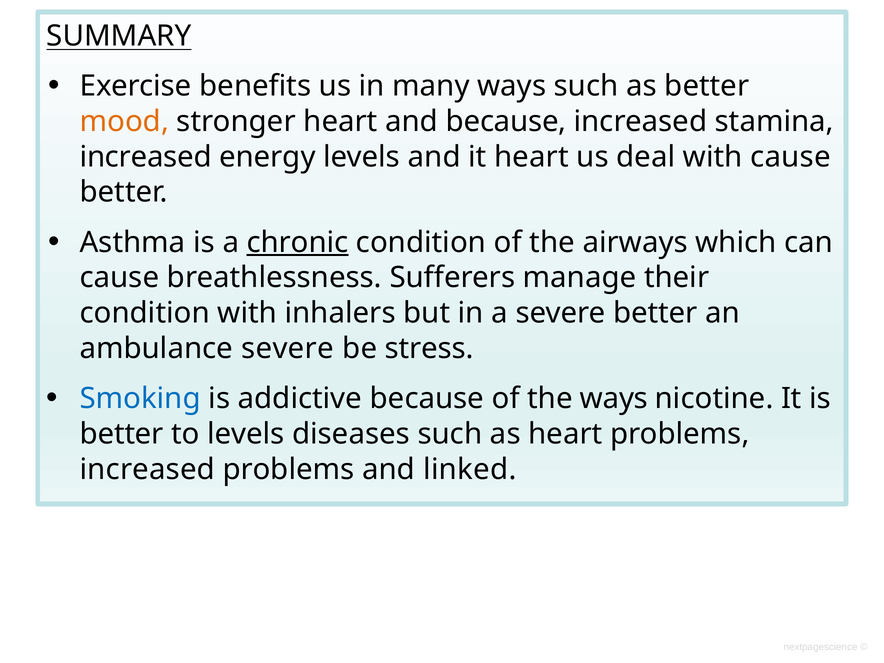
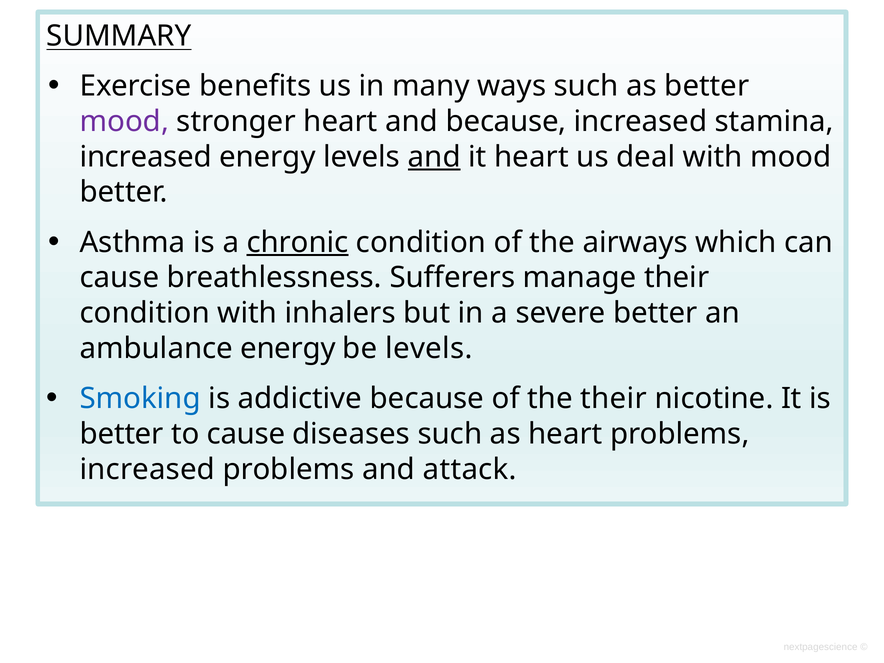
mood at (124, 122) colour: orange -> purple
and at (434, 157) underline: none -> present
with cause: cause -> mood
ambulance severe: severe -> energy
be stress: stress -> levels
the ways: ways -> their
to levels: levels -> cause
linked: linked -> attack
